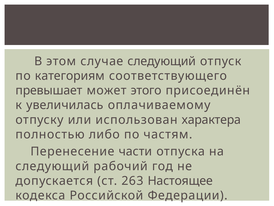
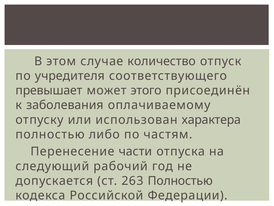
случае следующий: следующий -> количество
категориям: категориям -> учредителя
увеличилась: увеличилась -> заболевания
263 Настоящее: Настоящее -> Полностью
